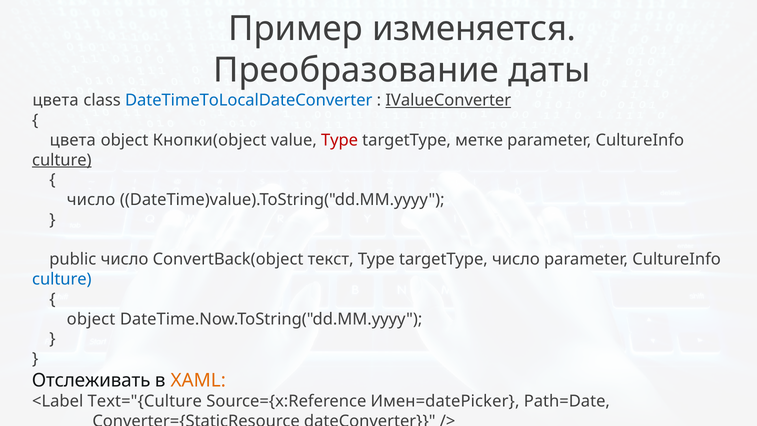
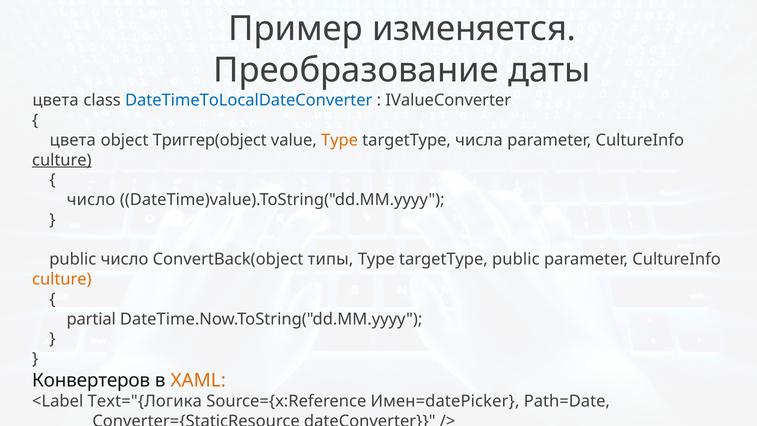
IValueConverter underline: present -> none
Кнопки(object: Кнопки(object -> Триггер(object
Type at (340, 140) colour: red -> orange
метке: метке -> числа
текст: текст -> типы
targetType число: число -> public
culture at (62, 279) colour: blue -> orange
object at (91, 319): object -> partial
Отслеживать: Отслеживать -> Конвертеров
Text="{Culture: Text="{Culture -> Text="{Логика
